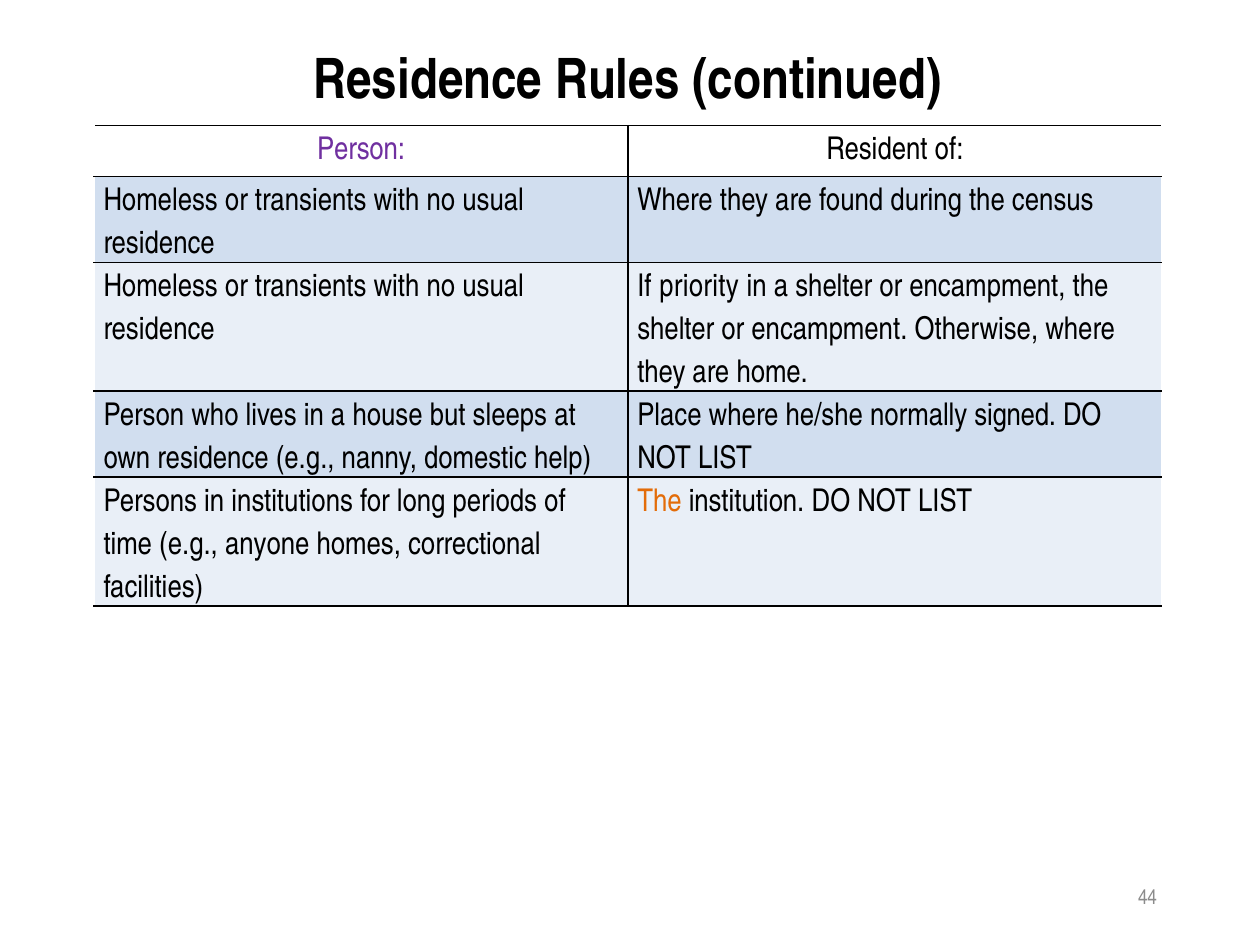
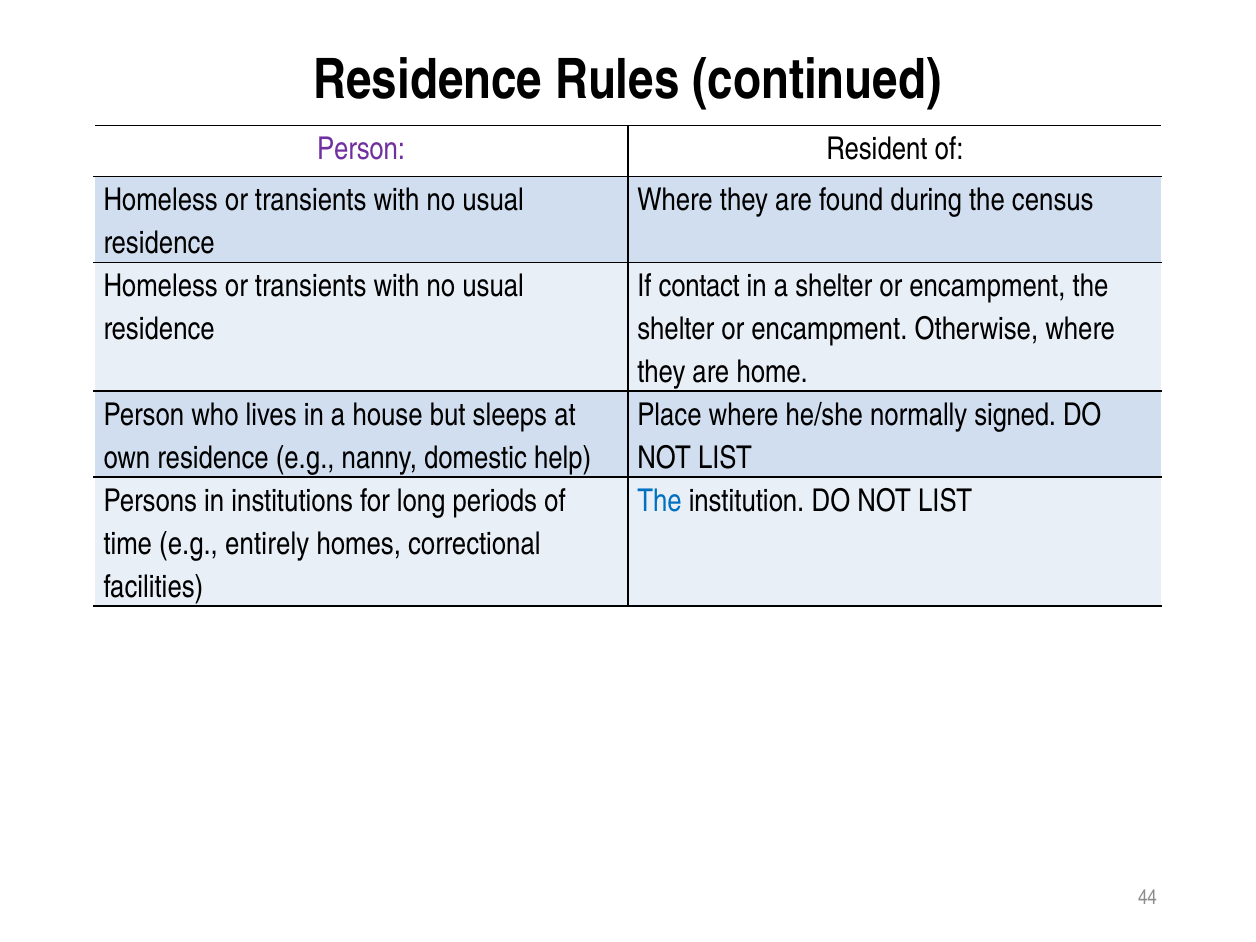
priority: priority -> contact
The at (659, 501) colour: orange -> blue
anyone: anyone -> entirely
